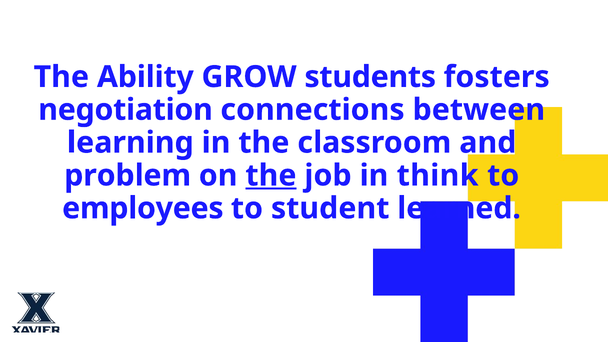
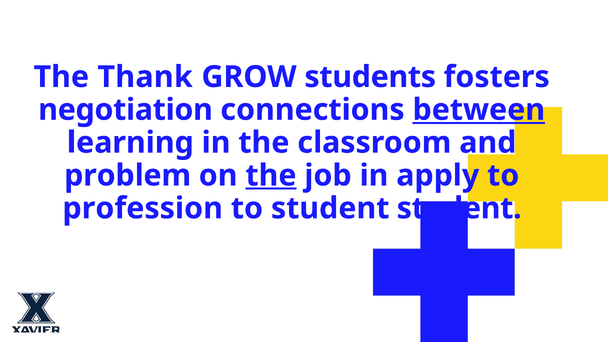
Ability: Ability -> Thank
between underline: none -> present
think: think -> apply
employees: employees -> profession
student learned: learned -> student
